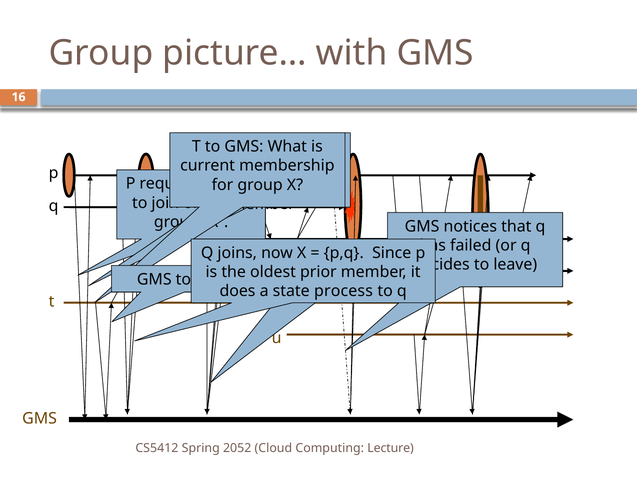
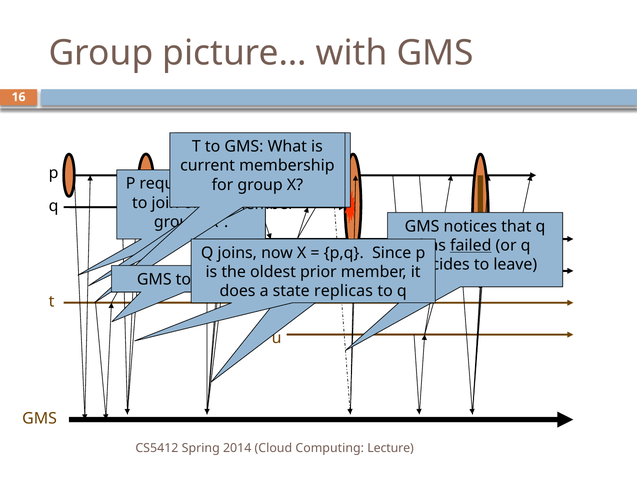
failed underline: none -> present
process: process -> replicas
2052: 2052 -> 2014
